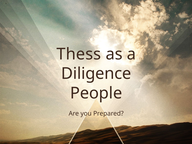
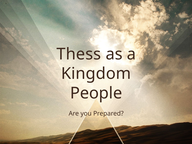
Diligence: Diligence -> Kingdom
